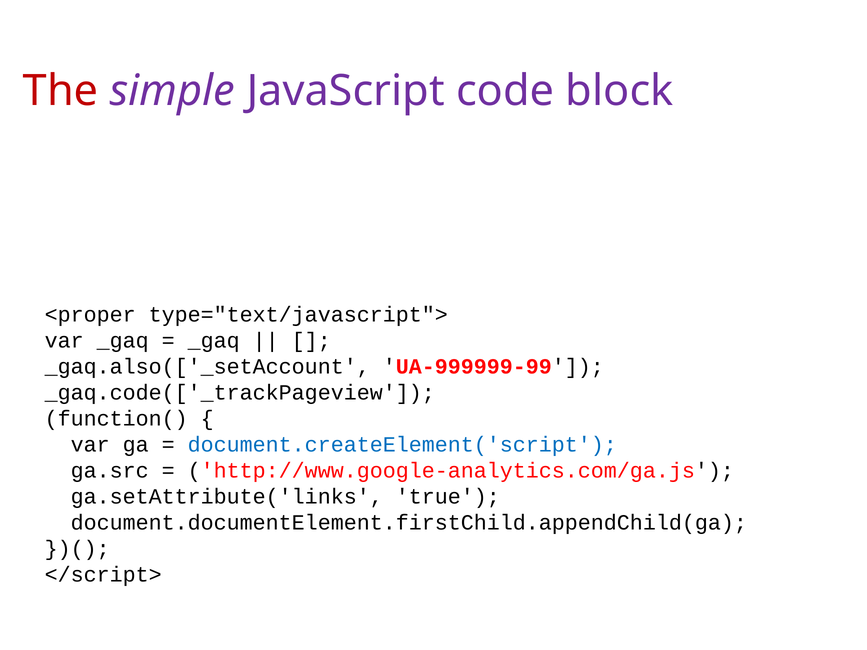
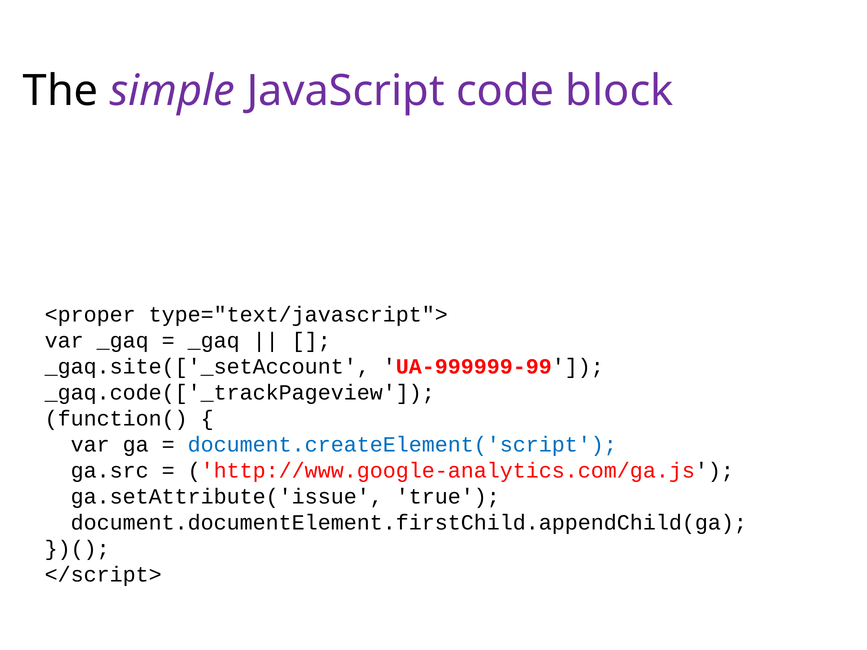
The colour: red -> black
_gaq.also(['_setAccount: _gaq.also(['_setAccount -> _gaq.site(['_setAccount
ga.setAttribute('links: ga.setAttribute('links -> ga.setAttribute('issue
